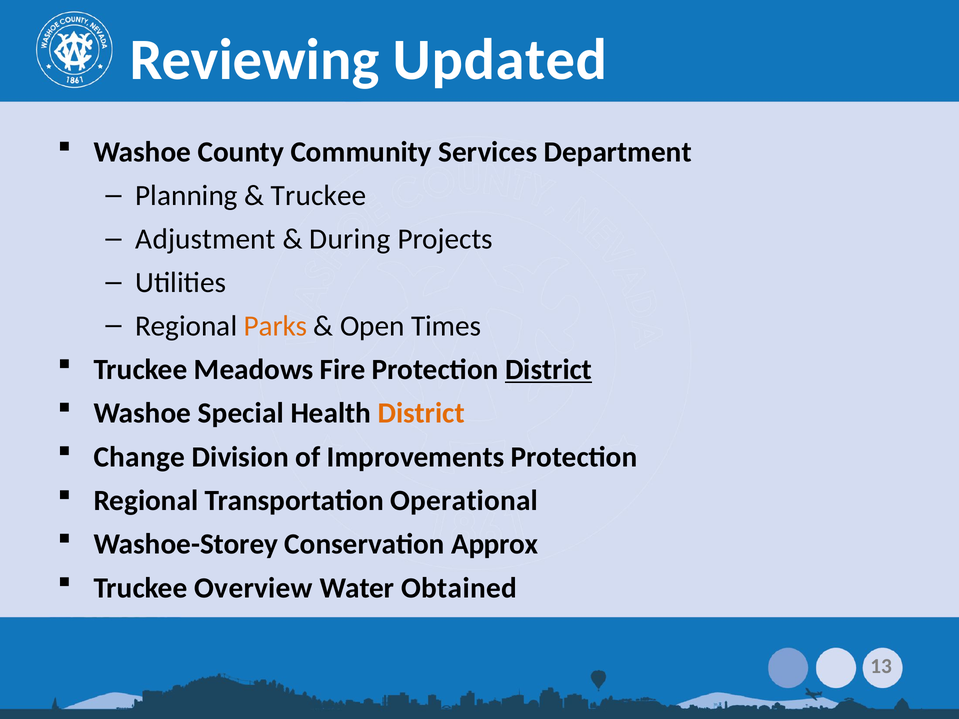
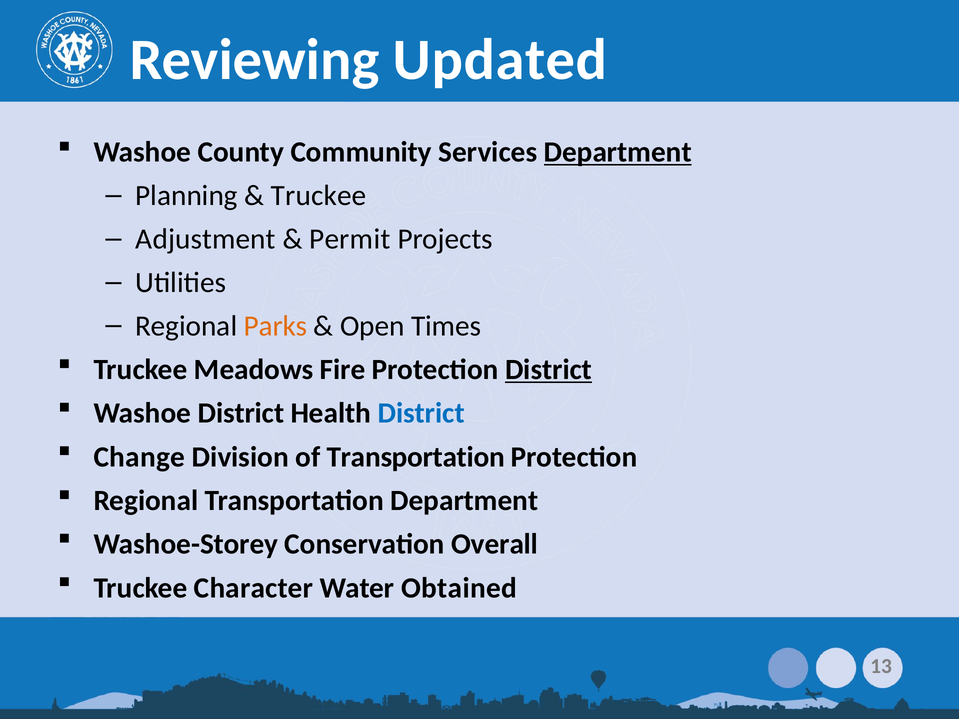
Department at (618, 152) underline: none -> present
During: During -> Permit
Washoe Special: Special -> District
District at (421, 413) colour: orange -> blue
of Improvements: Improvements -> Transportation
Transportation Operational: Operational -> Department
Approx: Approx -> Overall
Overview: Overview -> Character
